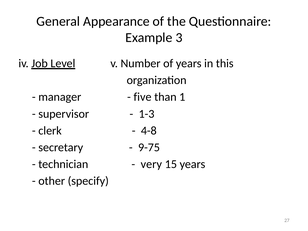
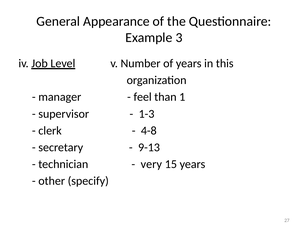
five: five -> feel
9-75: 9-75 -> 9-13
